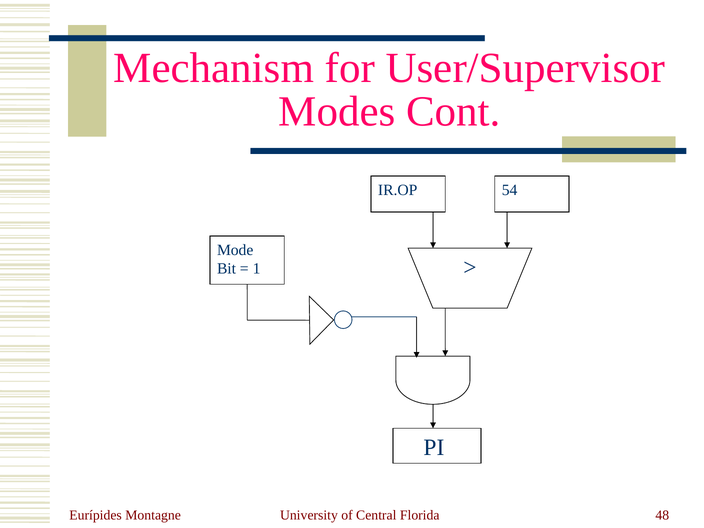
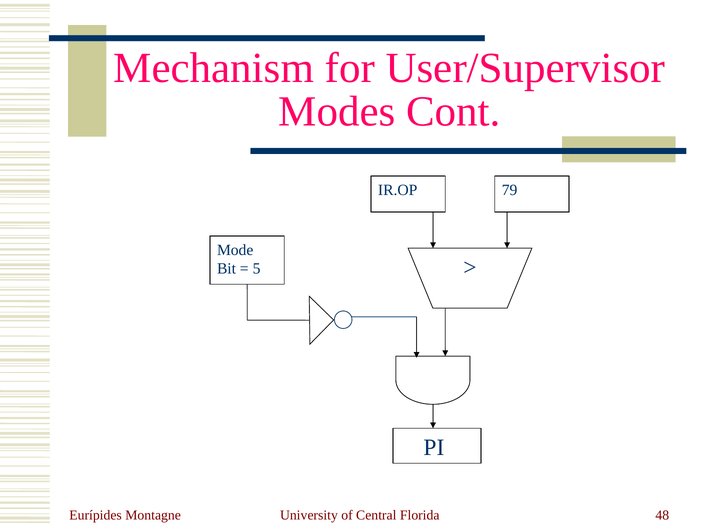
54: 54 -> 79
1: 1 -> 5
